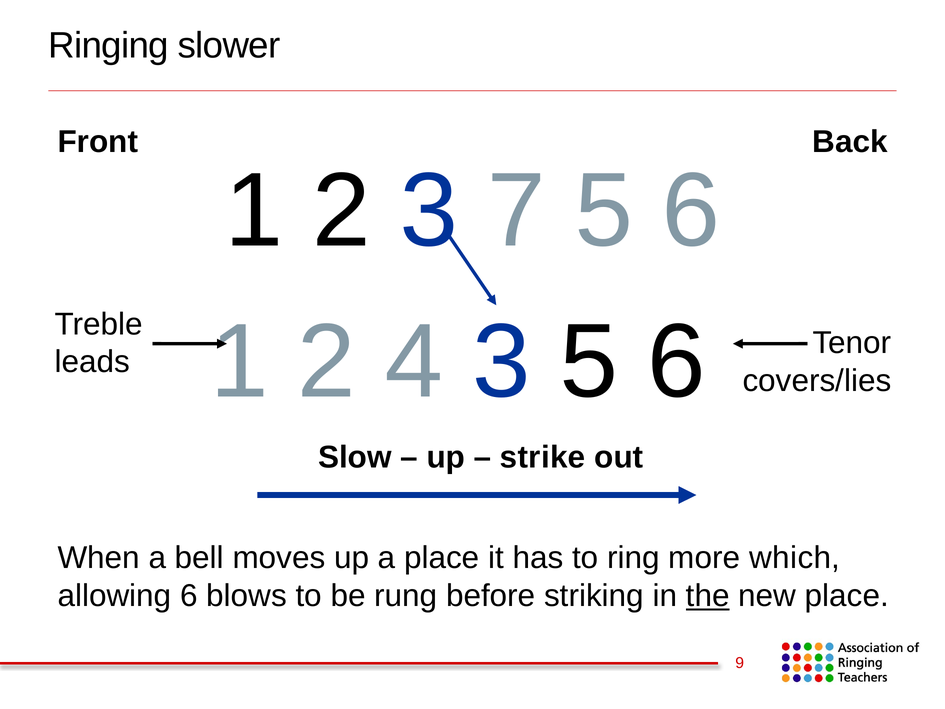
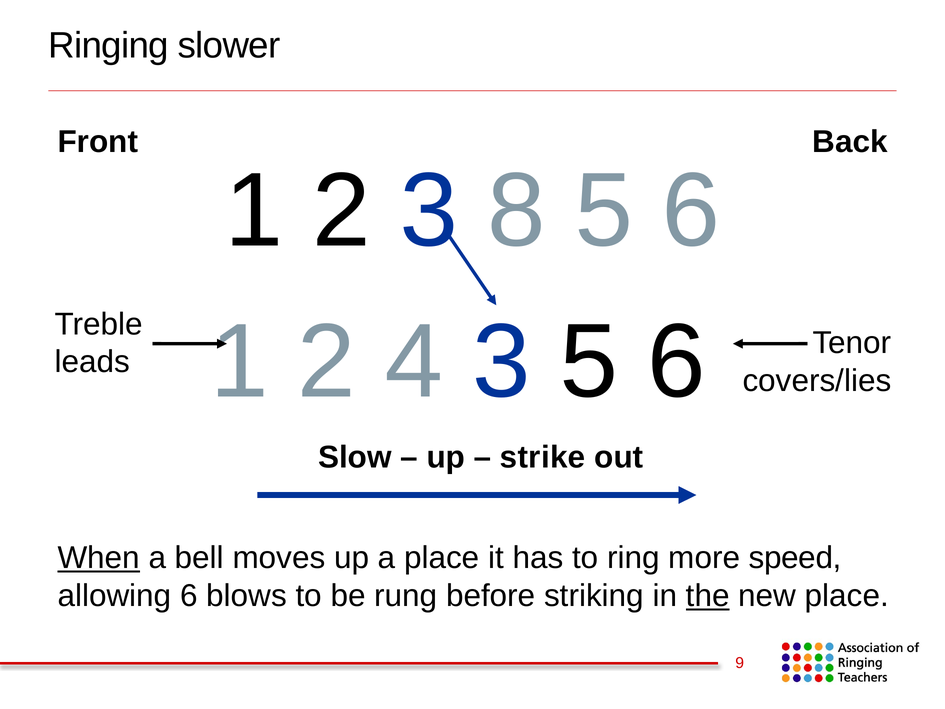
7: 7 -> 8
When underline: none -> present
which: which -> speed
